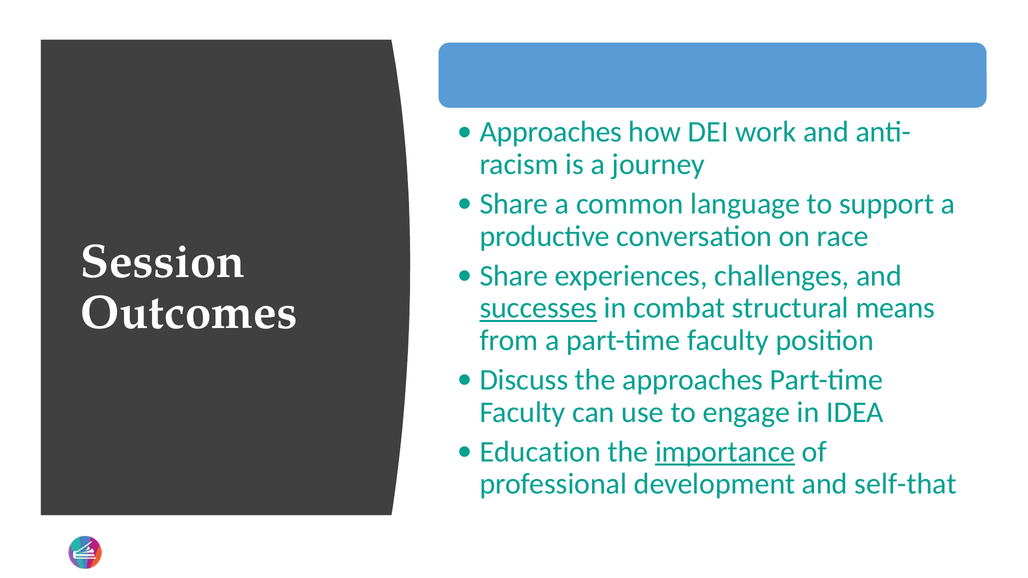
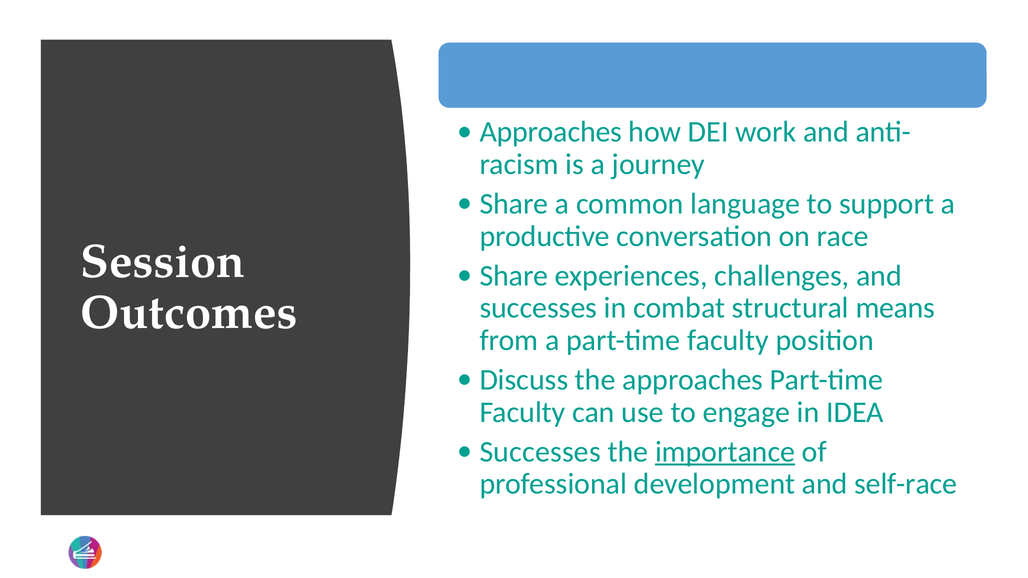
successes at (538, 308) underline: present -> none
Education at (540, 452): Education -> Successes
self-that: self-that -> self-race
